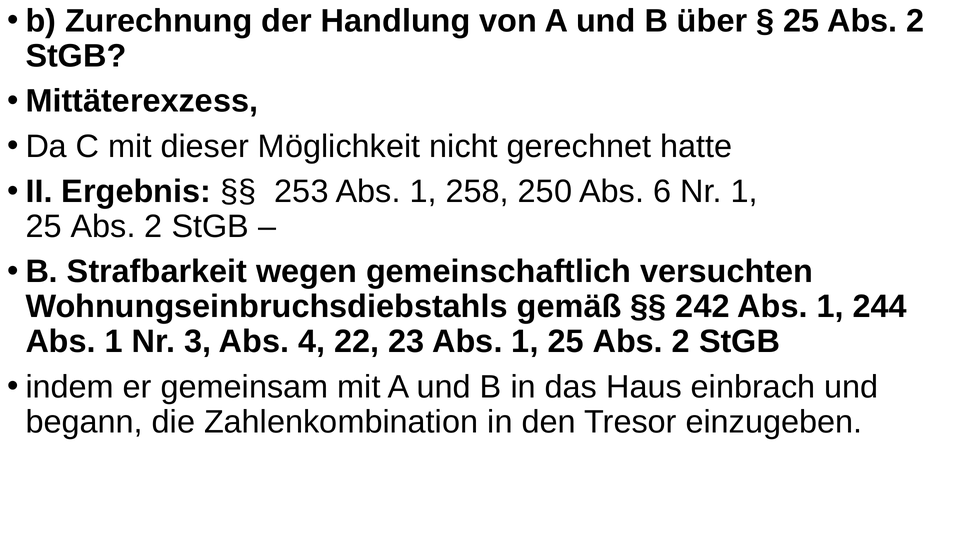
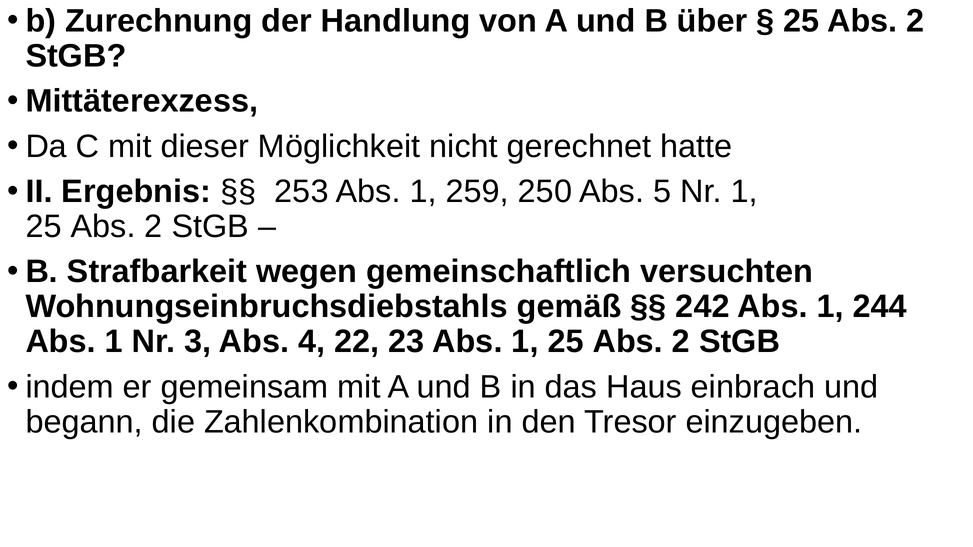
258: 258 -> 259
6: 6 -> 5
